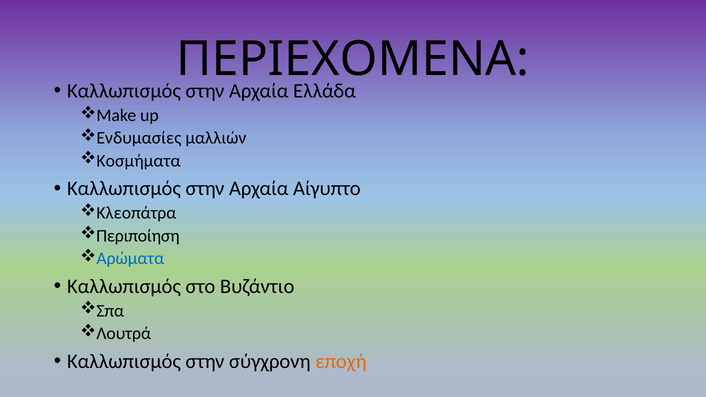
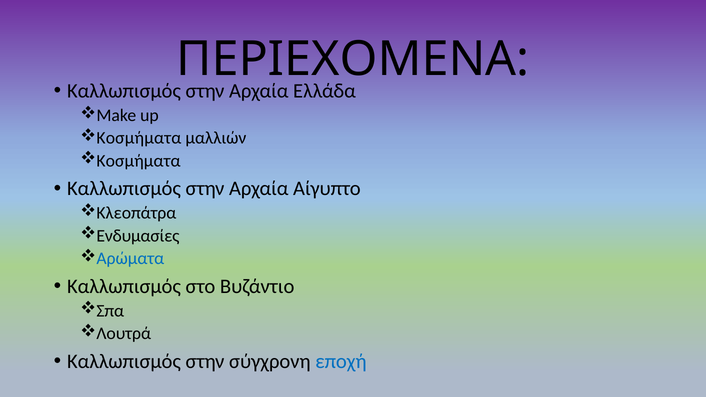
Ενδυμασίες at (139, 138): Ενδυμασίες -> Κοσμήματα
Περιποίηση: Περιποίηση -> Ενδυμασίες
εποχή colour: orange -> blue
